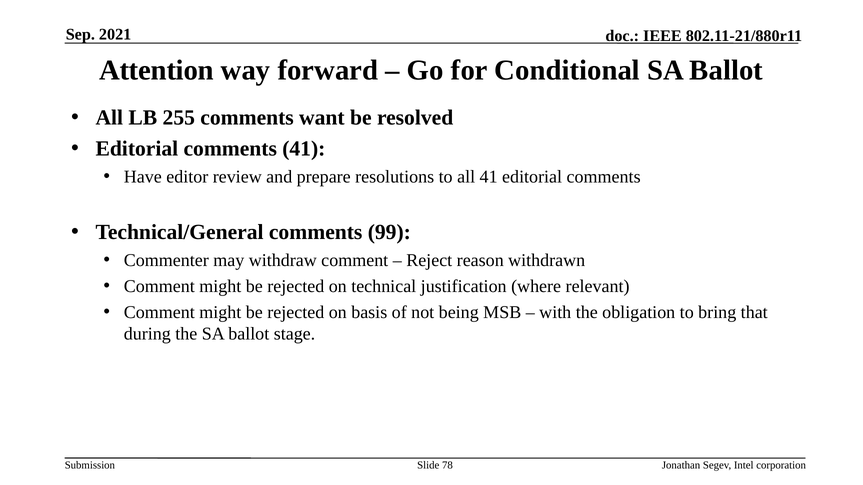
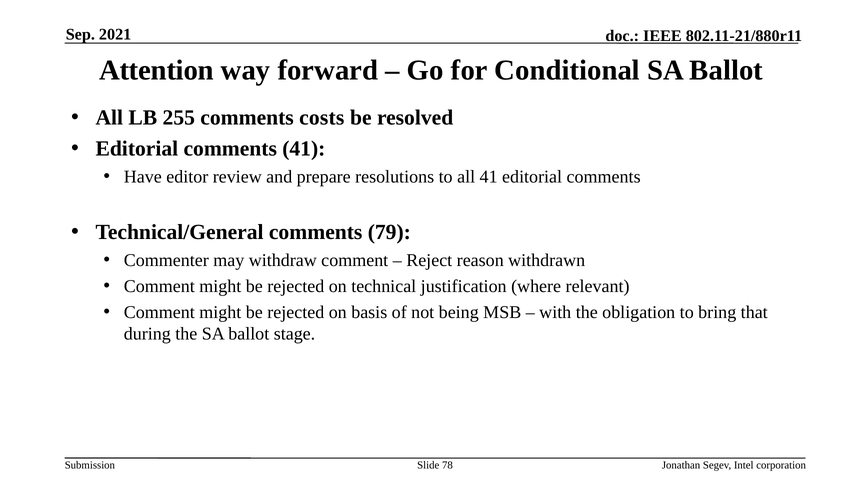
want: want -> costs
99: 99 -> 79
